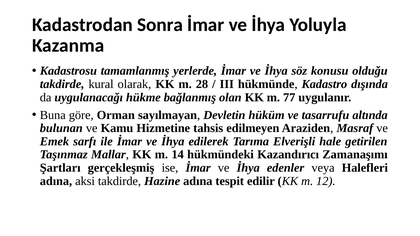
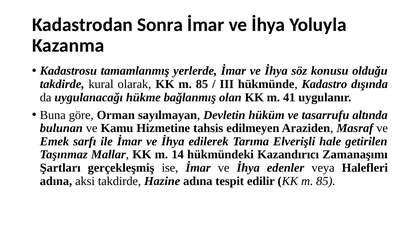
olarak KK m 28: 28 -> 85
77: 77 -> 41
edilir KK m 12: 12 -> 85
